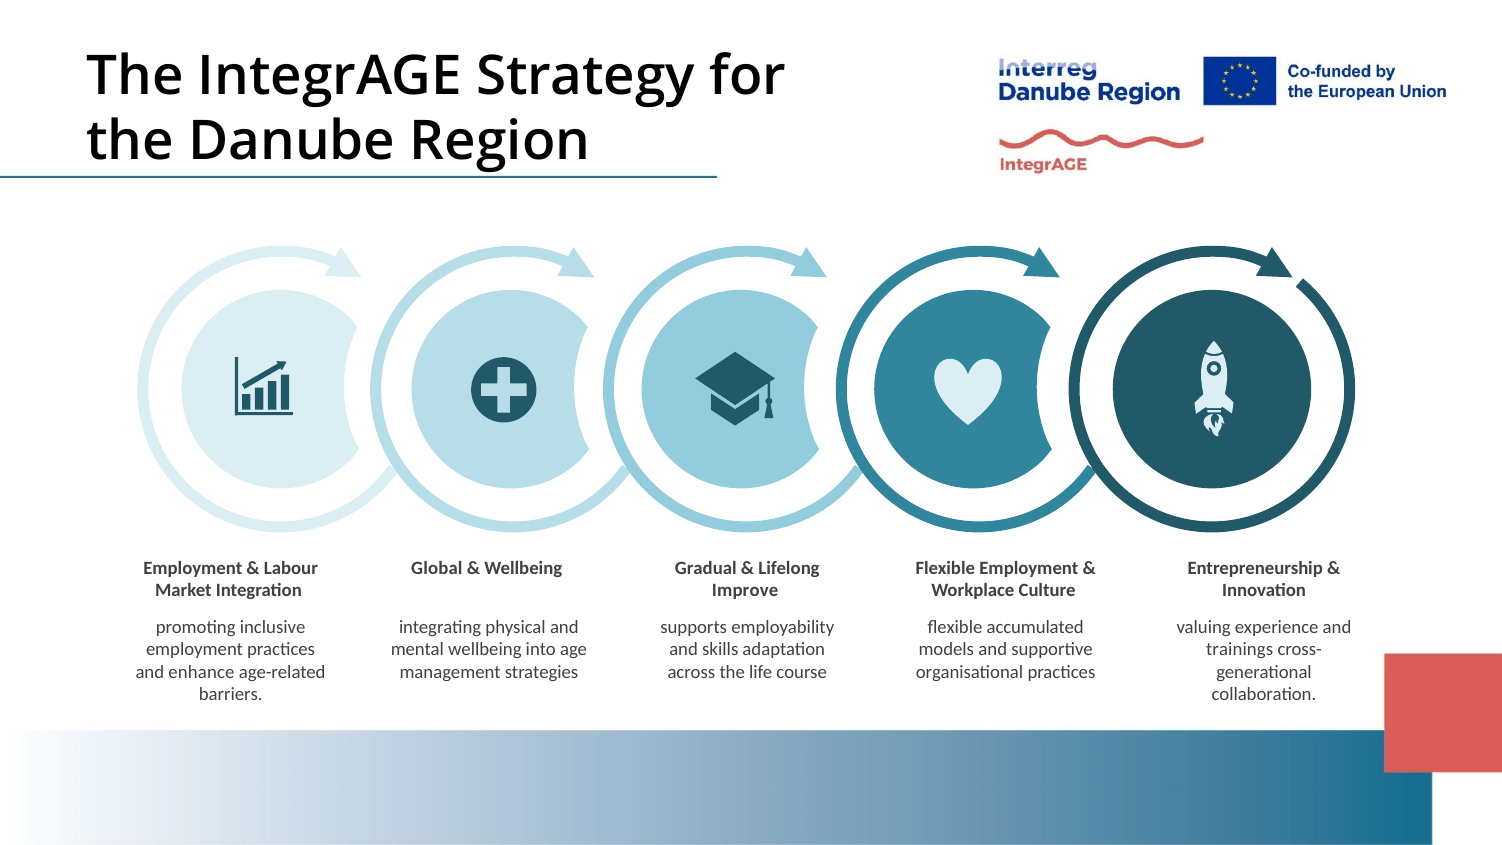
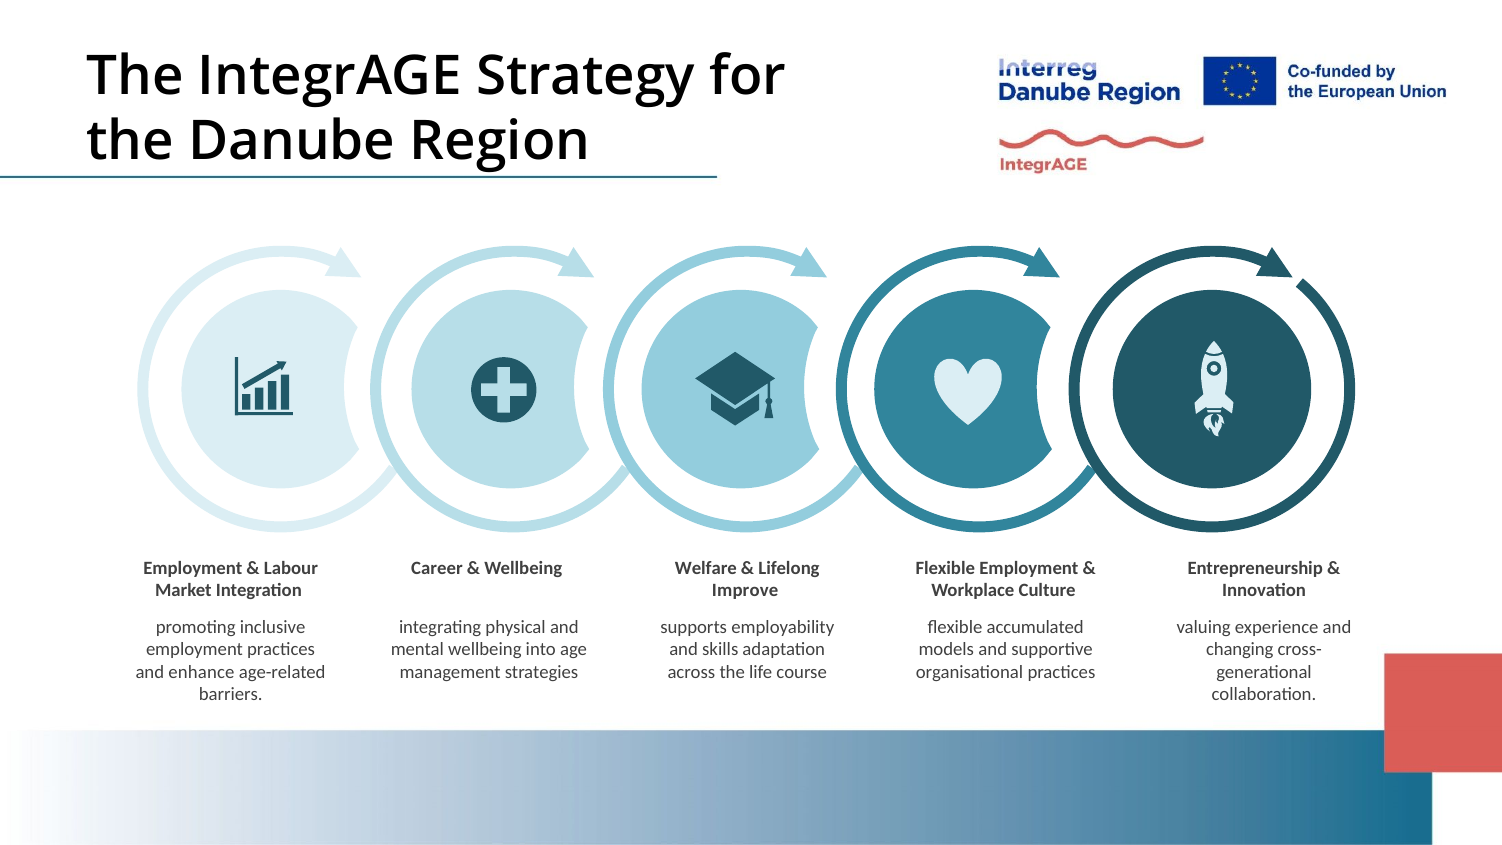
Global: Global -> Career
Gradual: Gradual -> Welfare
trainings: trainings -> changing
